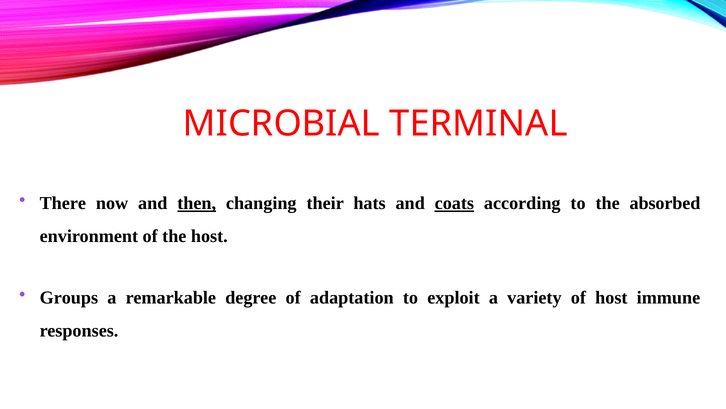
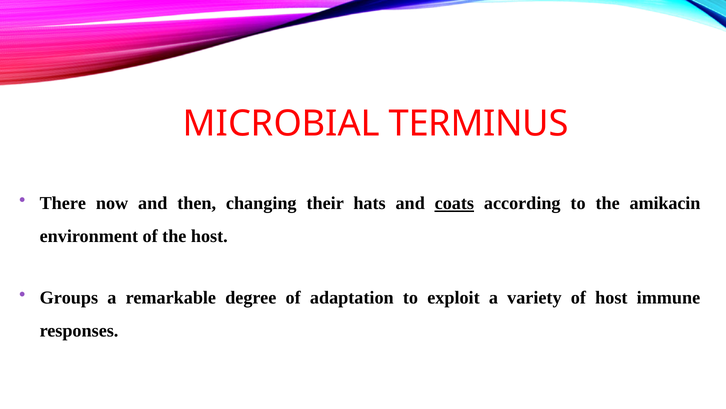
TERMINAL: TERMINAL -> TERMINUS
then underline: present -> none
absorbed: absorbed -> amikacin
